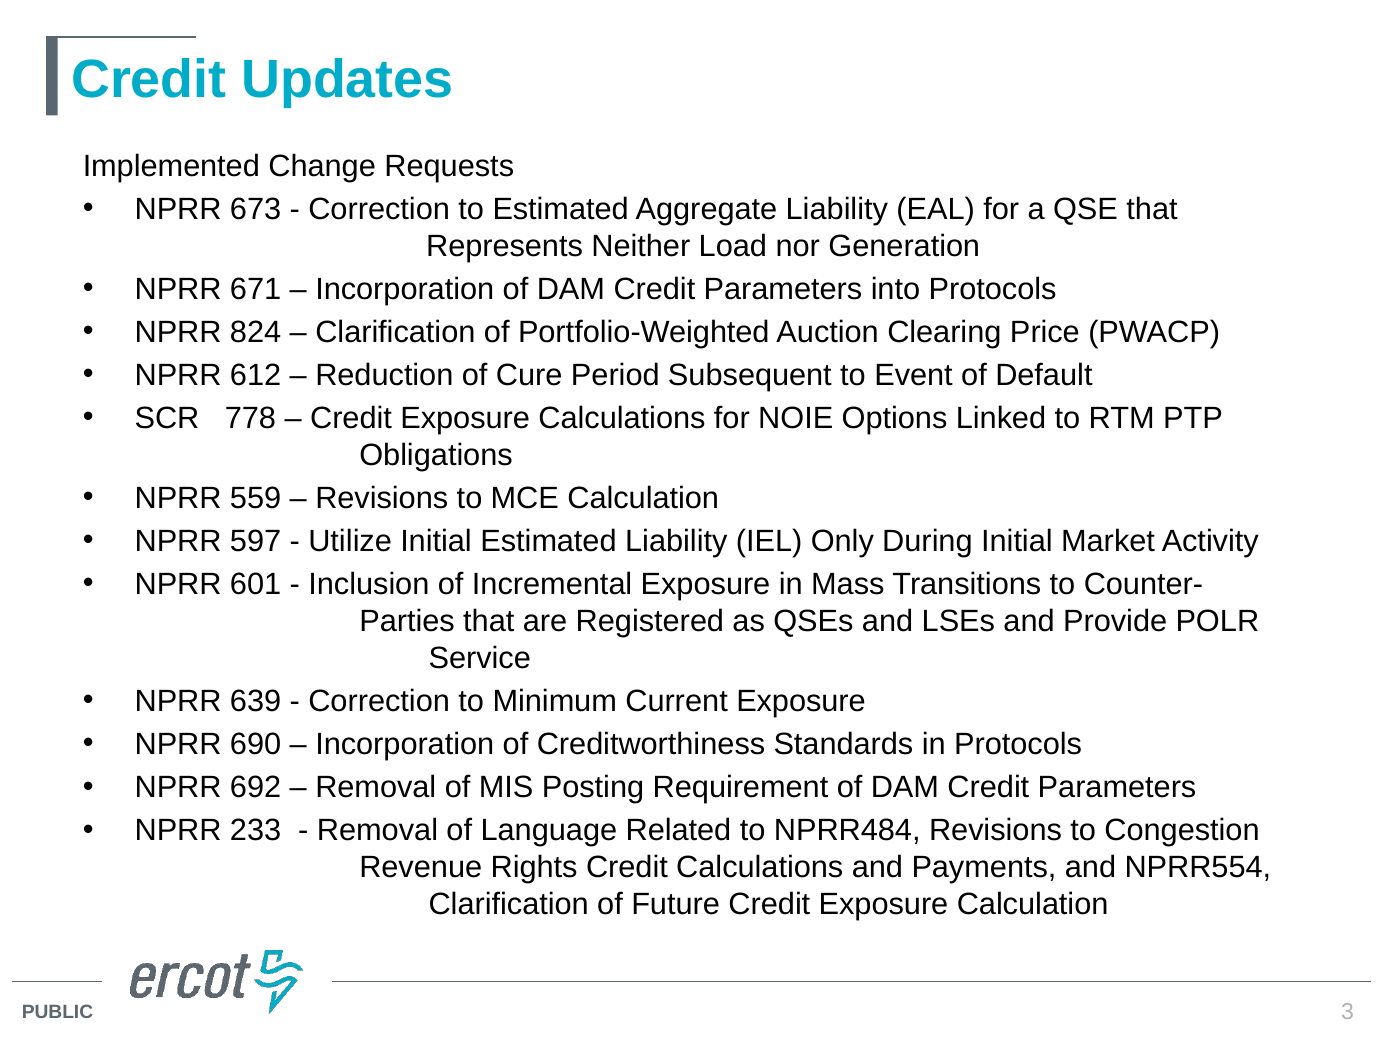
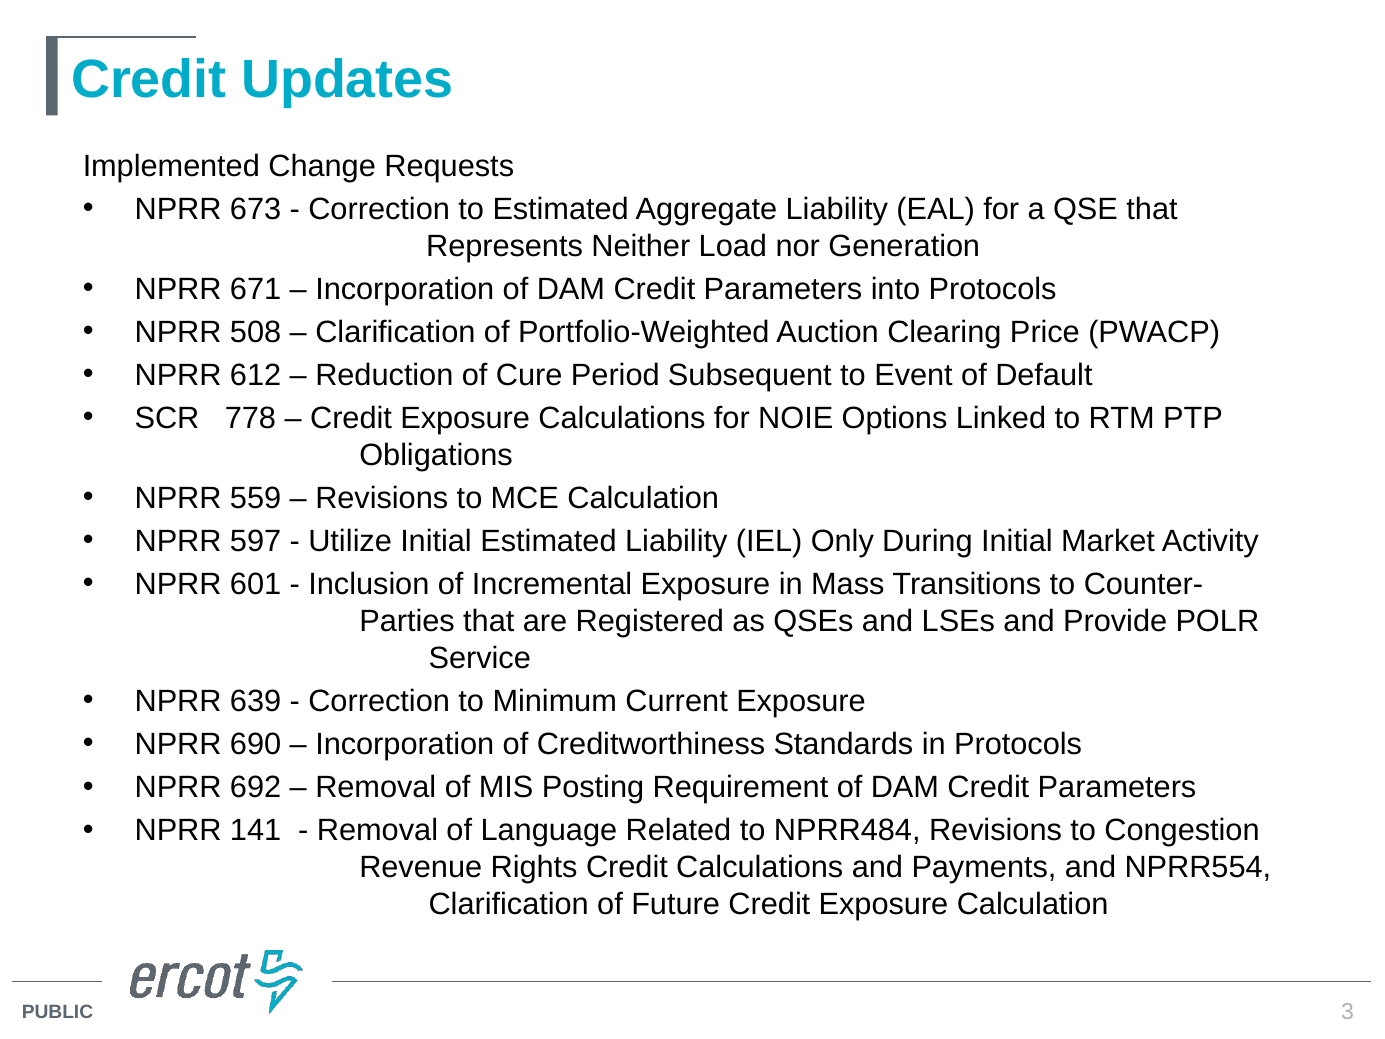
824: 824 -> 508
233: 233 -> 141
